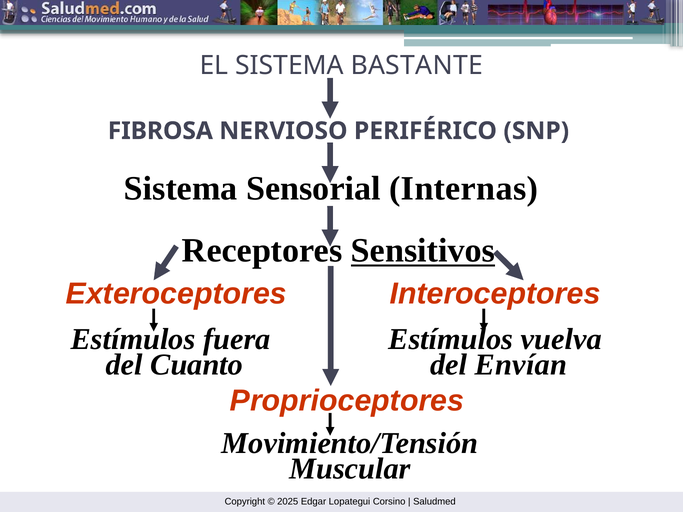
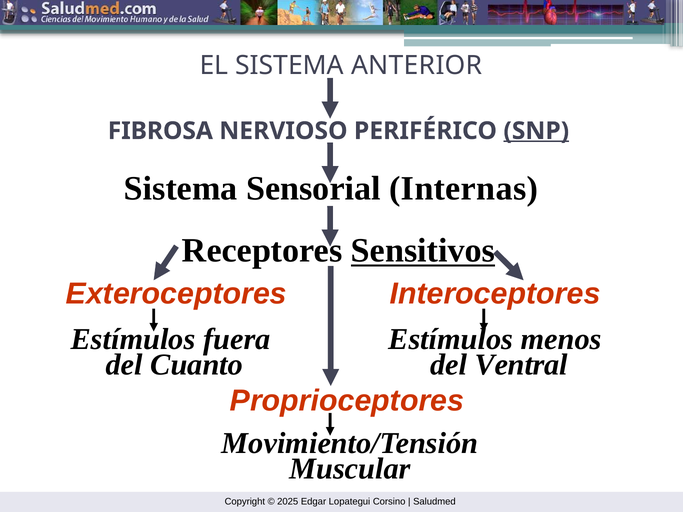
BASTANTE: BASTANTE -> ANTERIOR
SNP underline: none -> present
vuelva: vuelva -> menos
Envían: Envían -> Ventral
